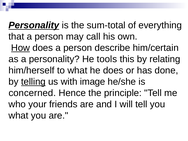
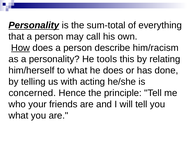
him/certain: him/certain -> him/racism
telling underline: present -> none
image: image -> acting
